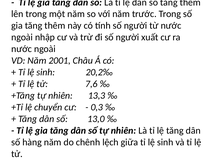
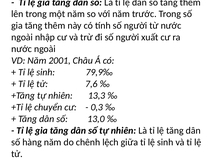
20,2‰: 20,2‰ -> 79,9‰
